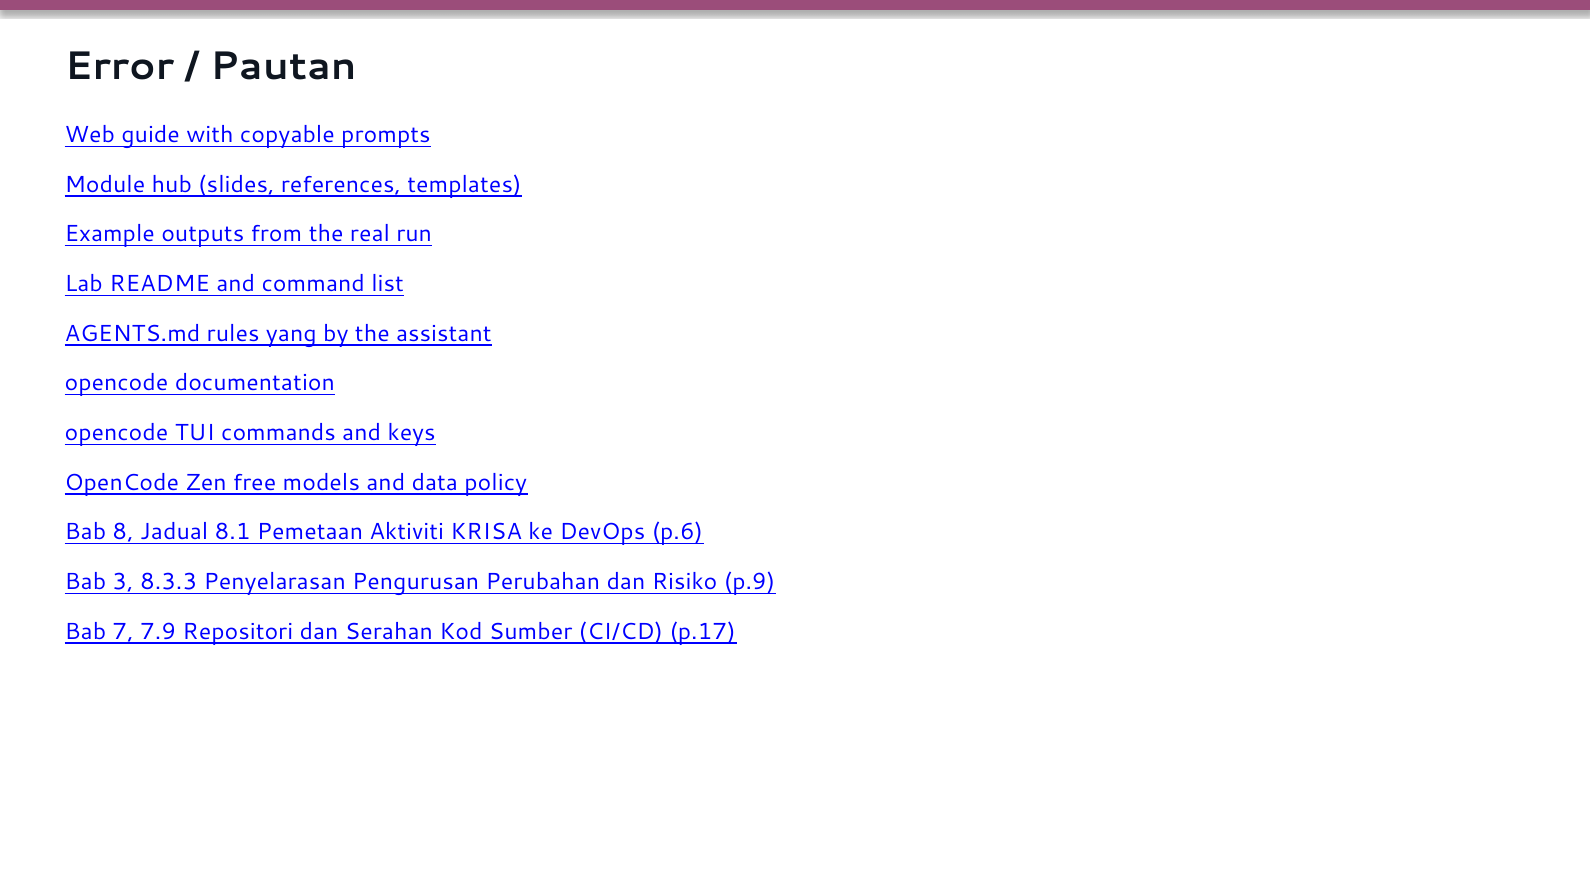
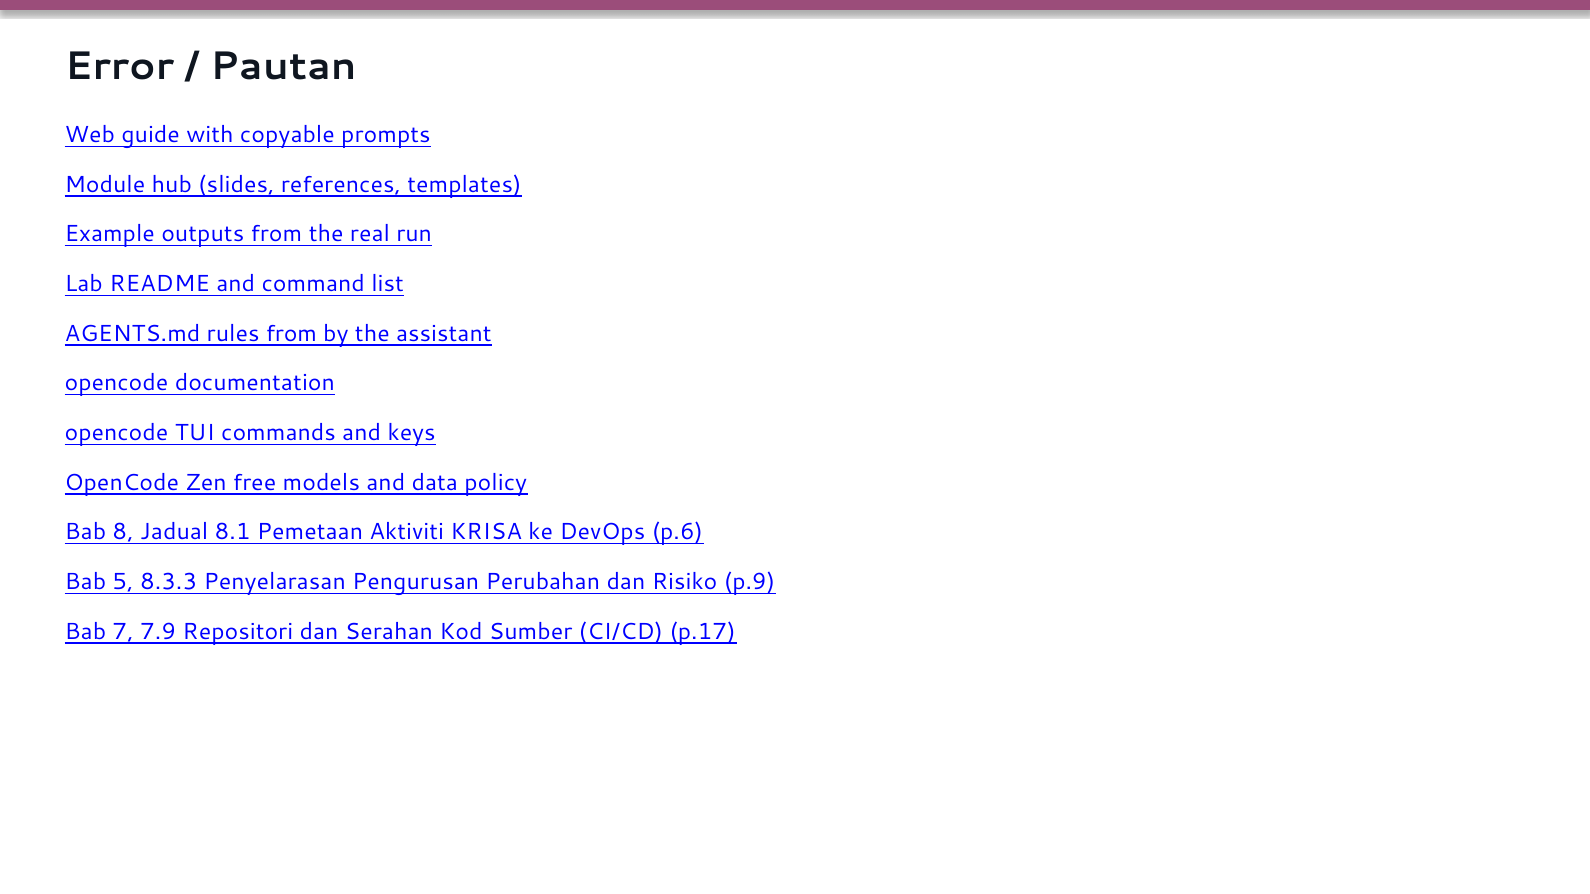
rules yang: yang -> from
3: 3 -> 5
